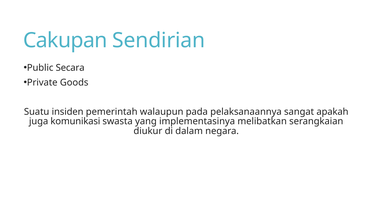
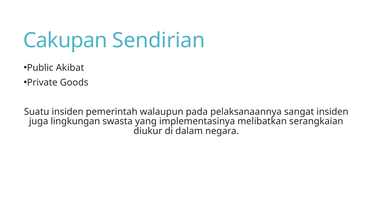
Secara: Secara -> Akibat
sangat apakah: apakah -> insiden
komunikasi: komunikasi -> lingkungan
